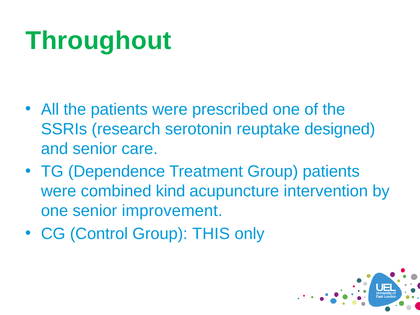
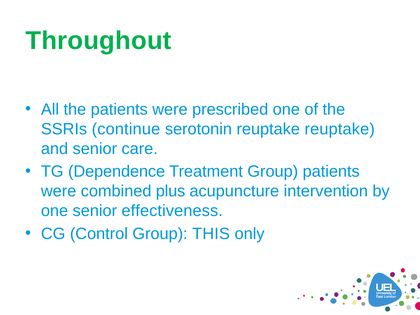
research: research -> continue
reuptake designed: designed -> reuptake
kind: kind -> plus
improvement: improvement -> effectiveness
